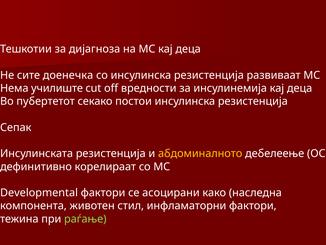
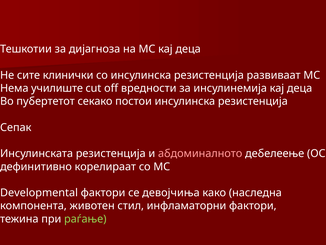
доенечка: доенечка -> клинички
абдоминалното colour: yellow -> pink
асоцирани: асоцирани -> девојчиња
